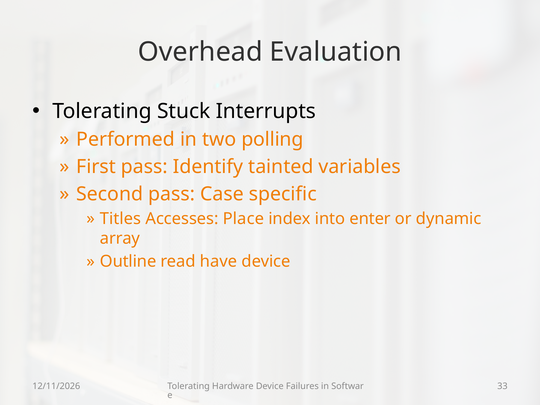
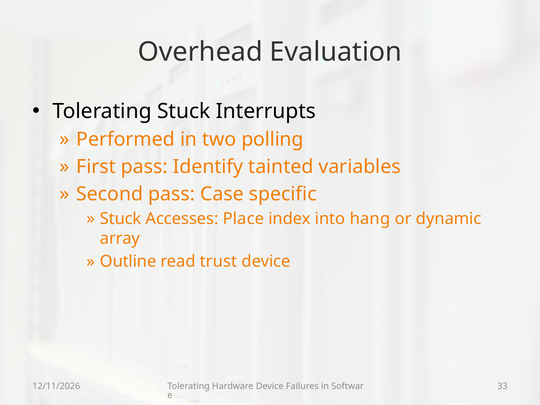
Titles at (121, 219): Titles -> Stuck
enter: enter -> hang
have: have -> trust
